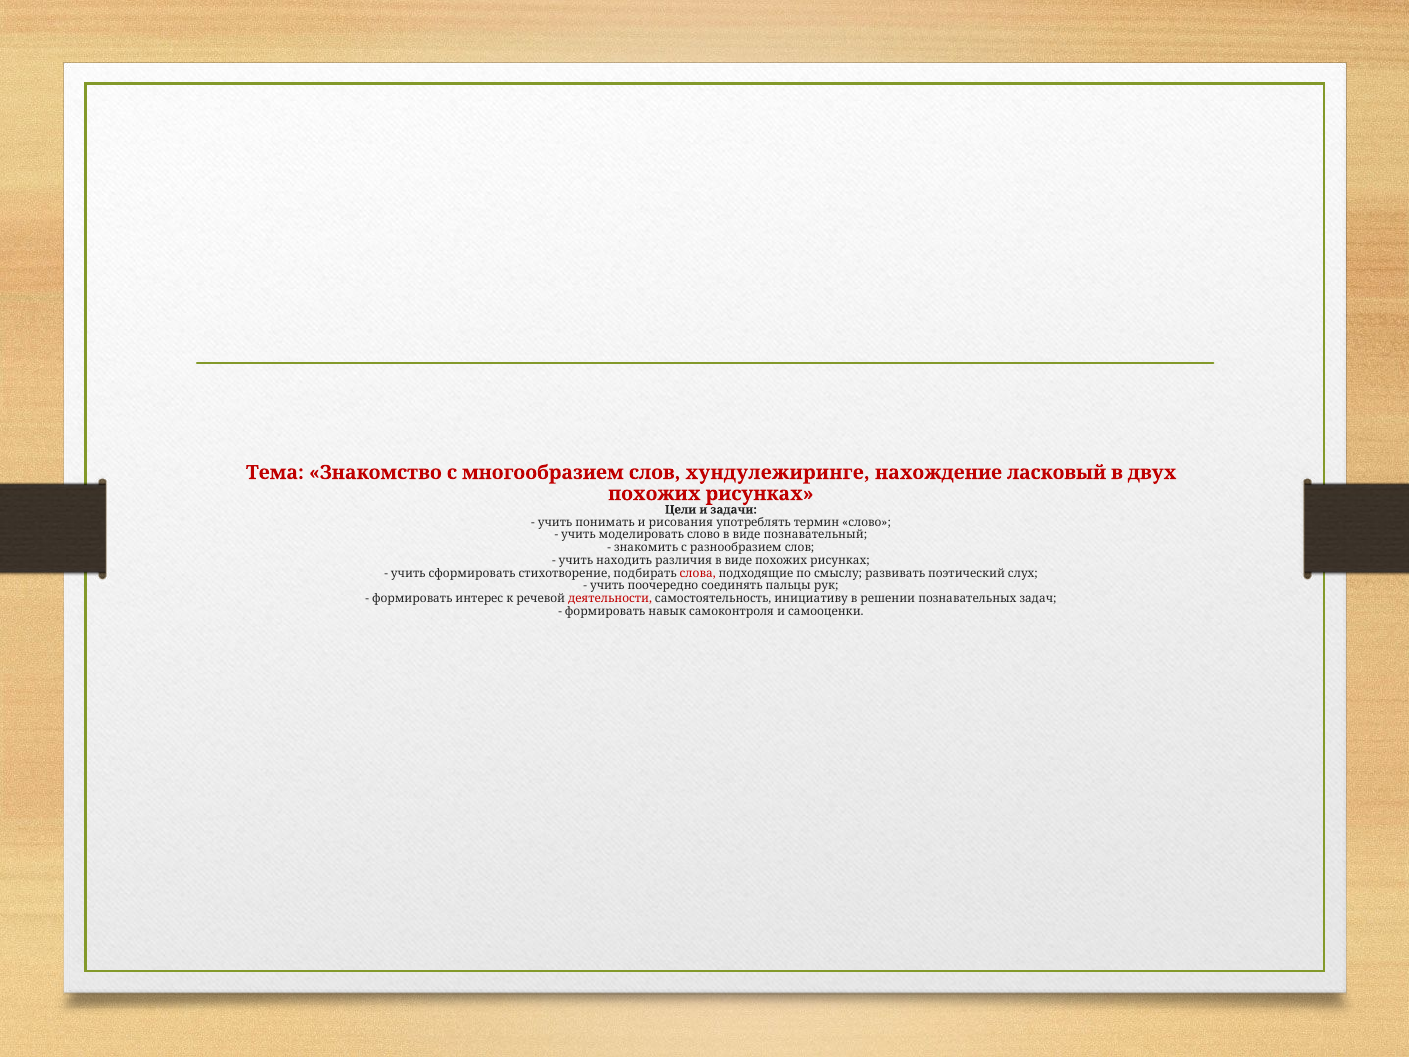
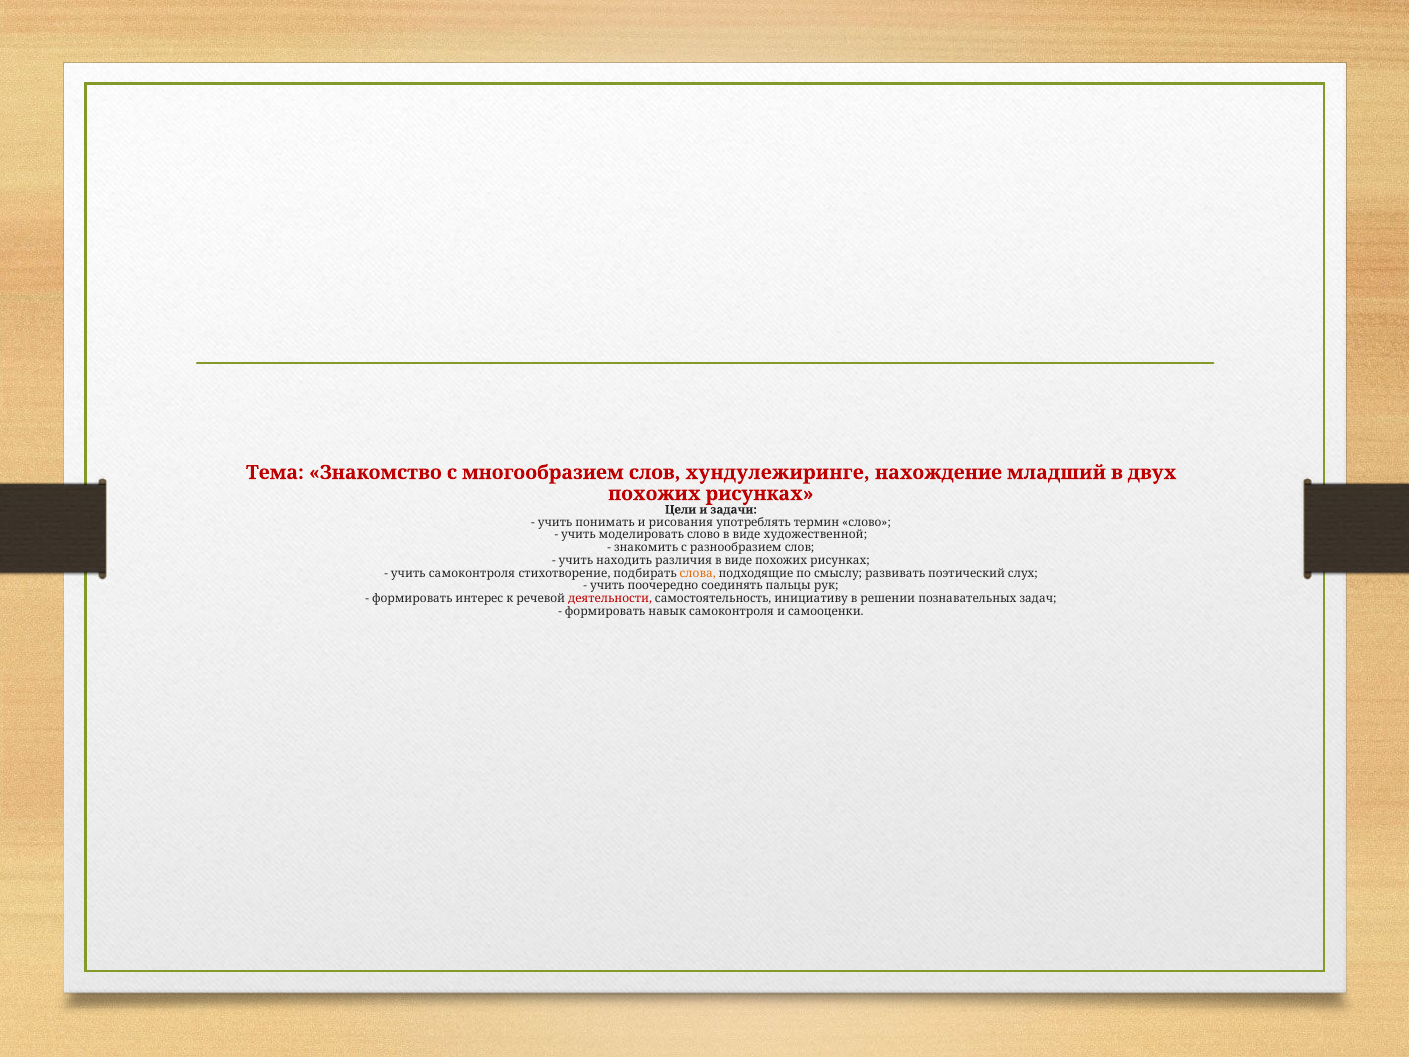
ласковый: ласковый -> младший
познавательный: познавательный -> художественной
учить сформировать: сформировать -> самоконтроля
слова colour: red -> orange
